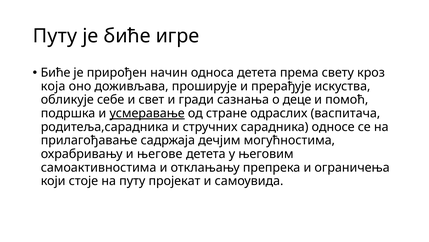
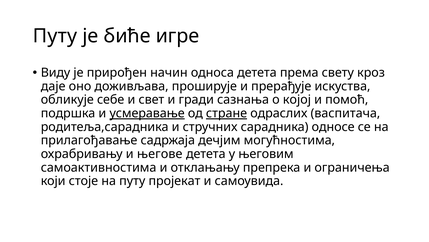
Биће at (56, 73): Биће -> Виду
која: која -> даје
деце: деце -> којој
стране underline: none -> present
